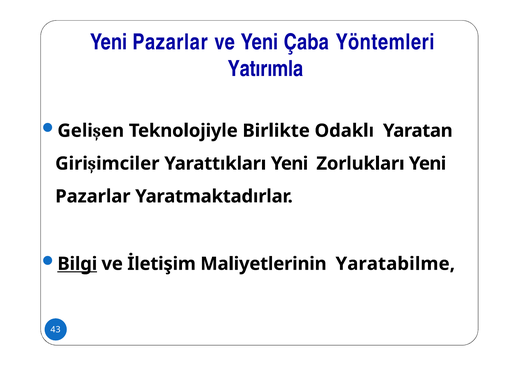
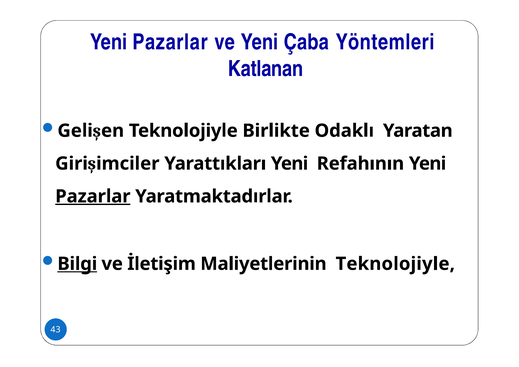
Yatırımla: Yatırımla -> Katlanan
Zorlukları: Zorlukları -> Refahının
Pazarlar at (93, 196) underline: none -> present
Maliyetlerinin Yaratabilme: Yaratabilme -> Teknolojiyle
